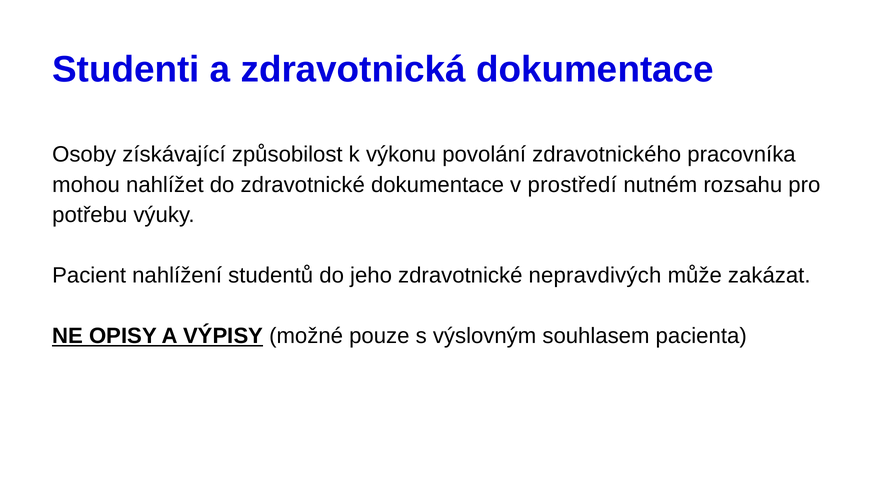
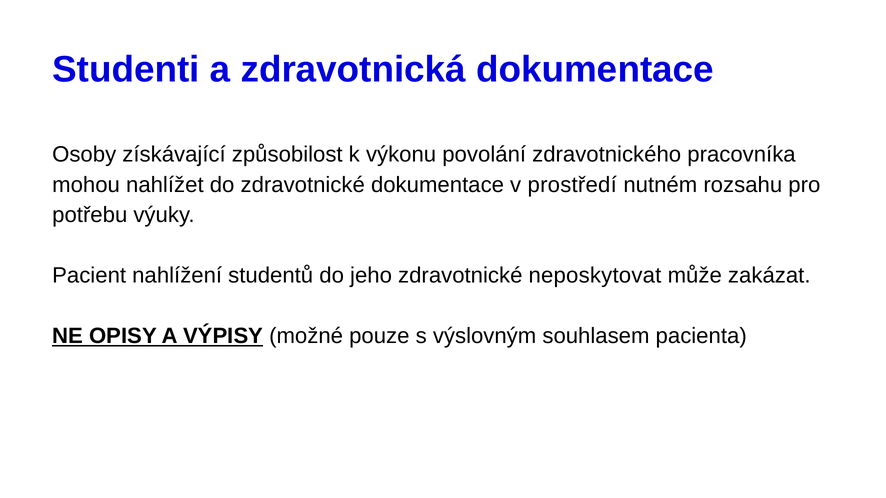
nepravdivých: nepravdivých -> neposkytovat
